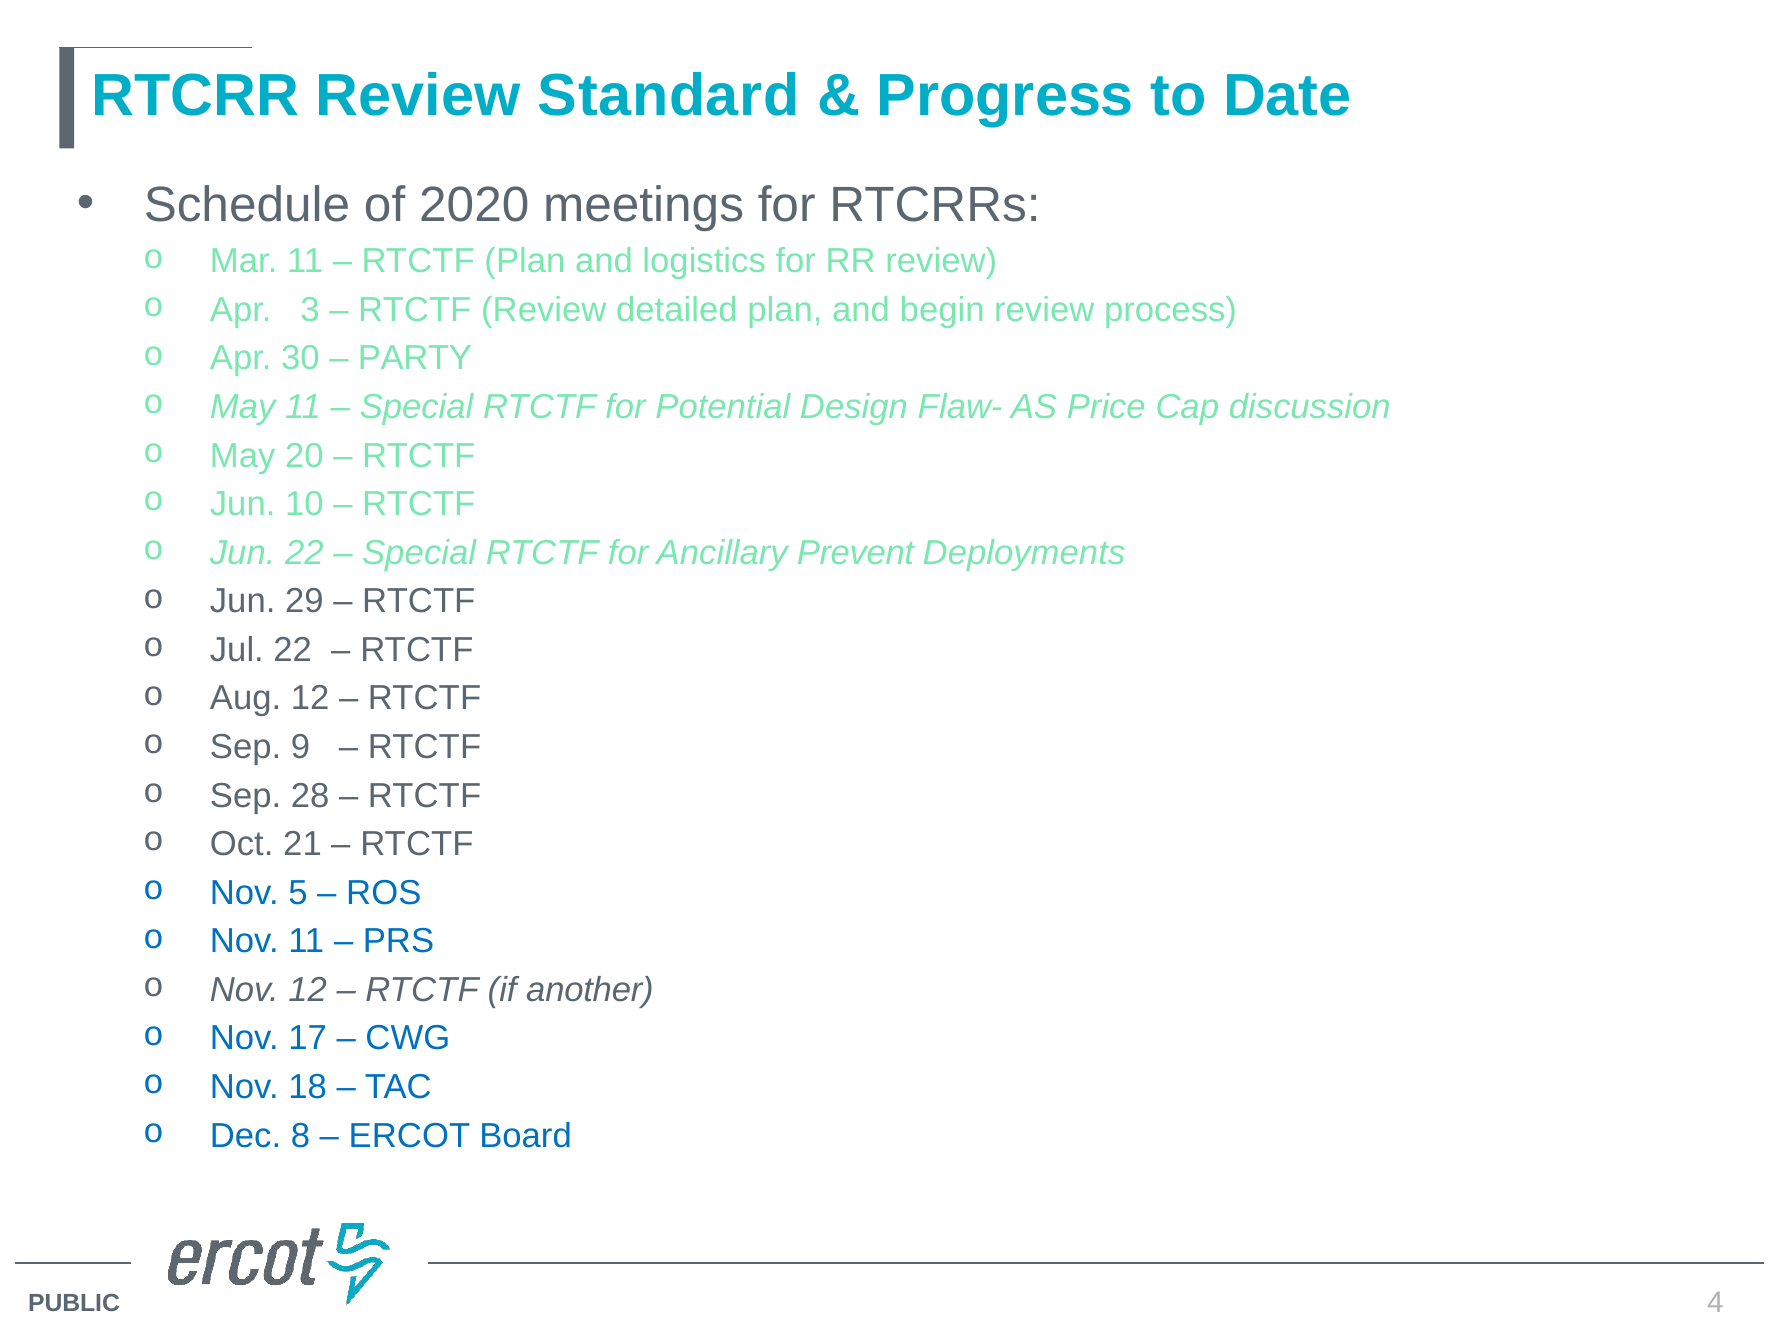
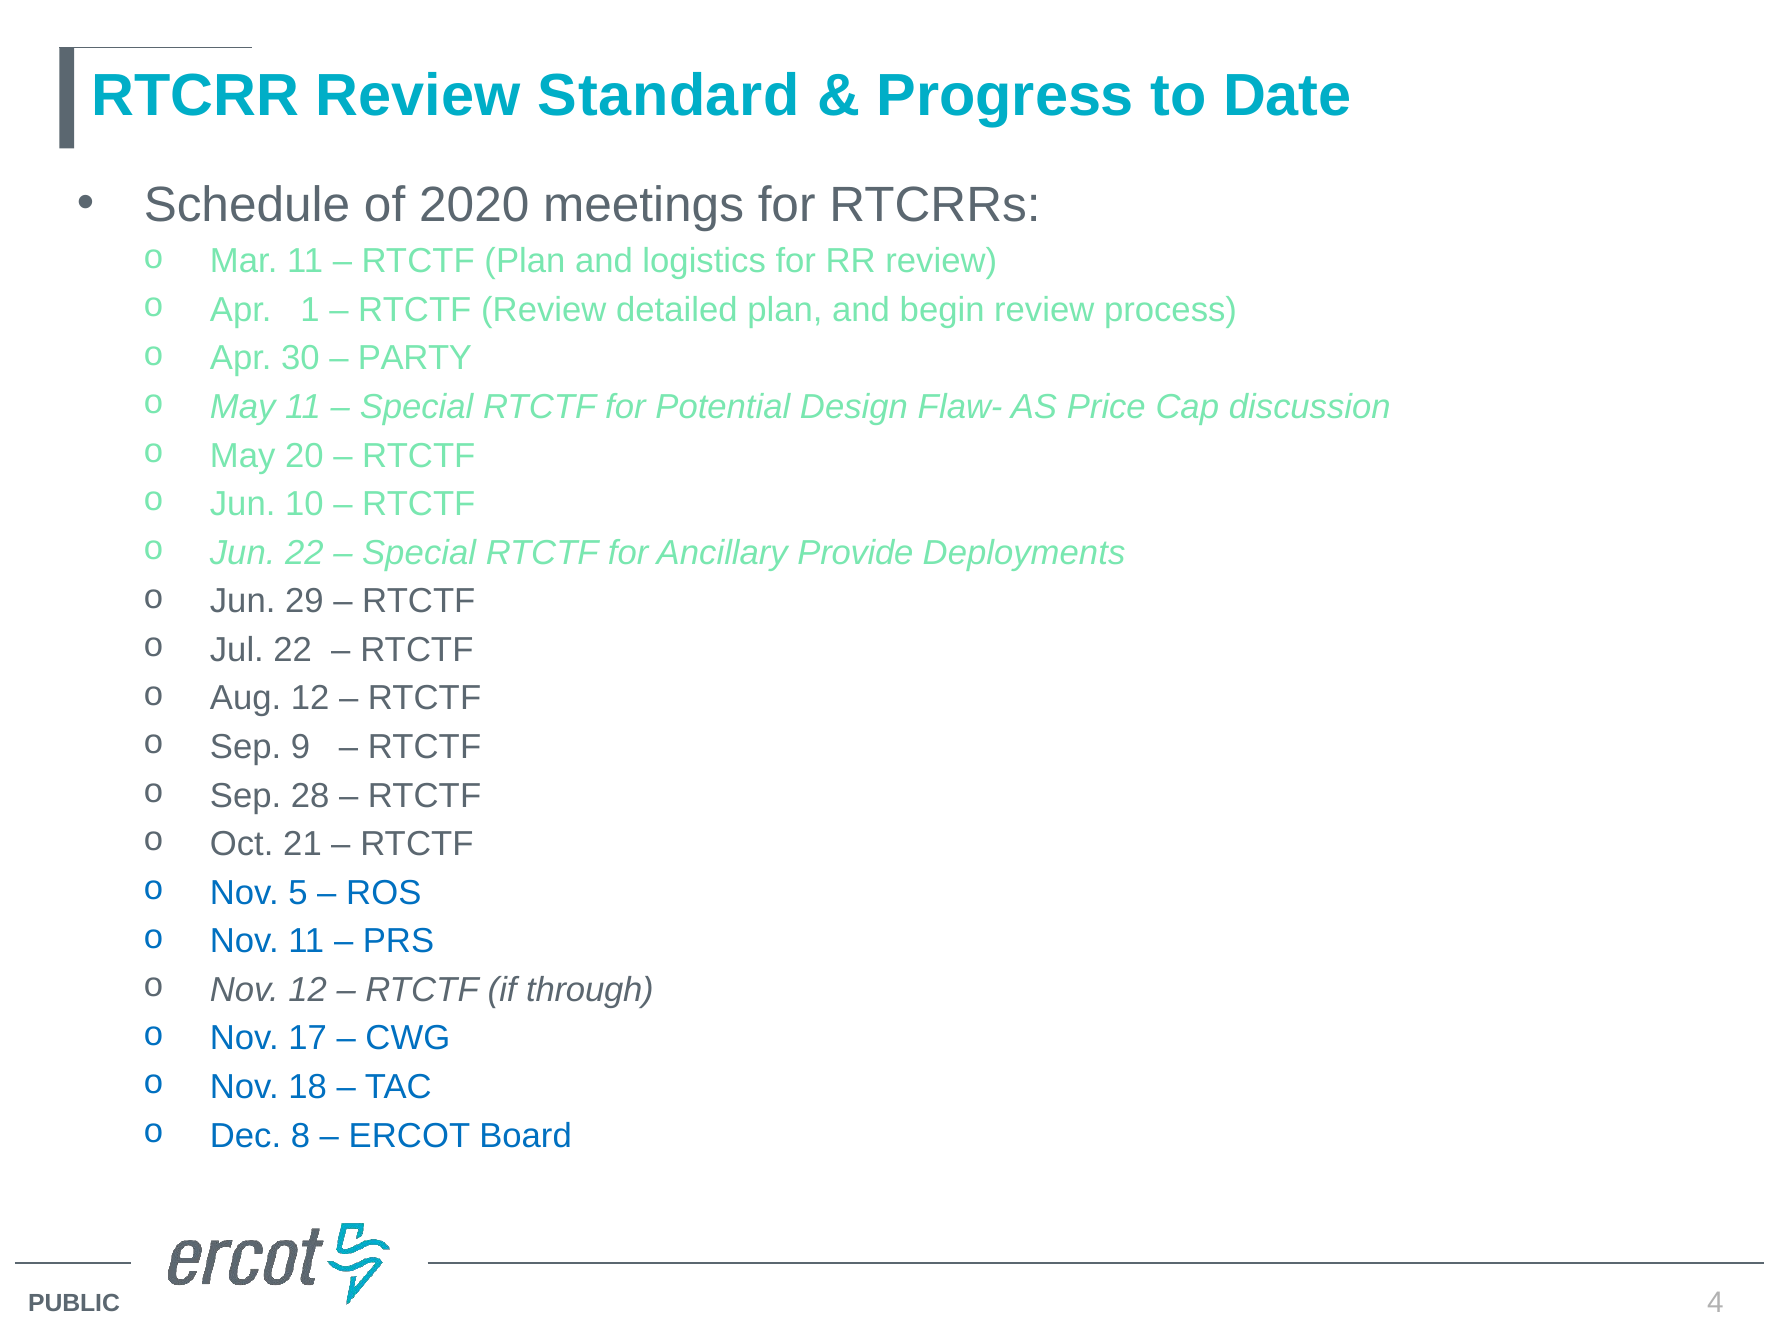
3: 3 -> 1
Prevent: Prevent -> Provide
another: another -> through
